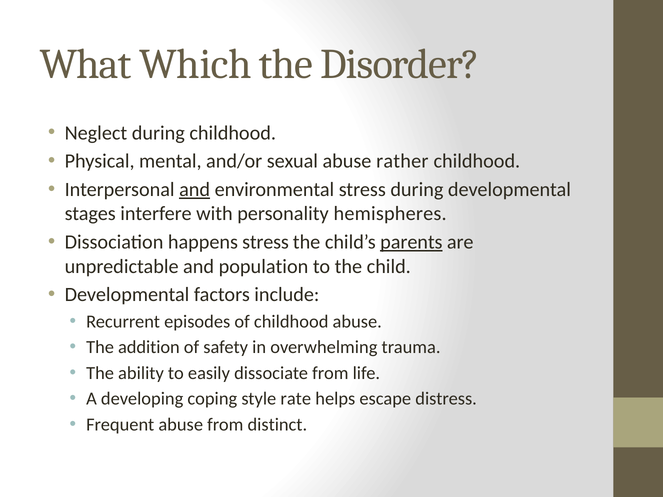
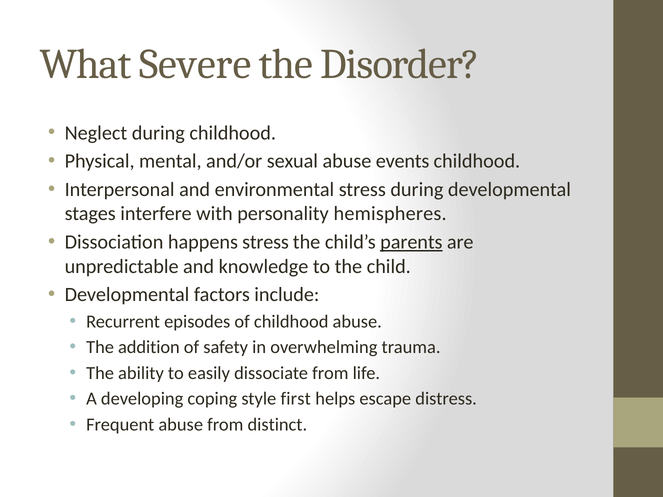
Which: Which -> Severe
rather: rather -> events
and at (195, 190) underline: present -> none
population: population -> knowledge
rate: rate -> first
